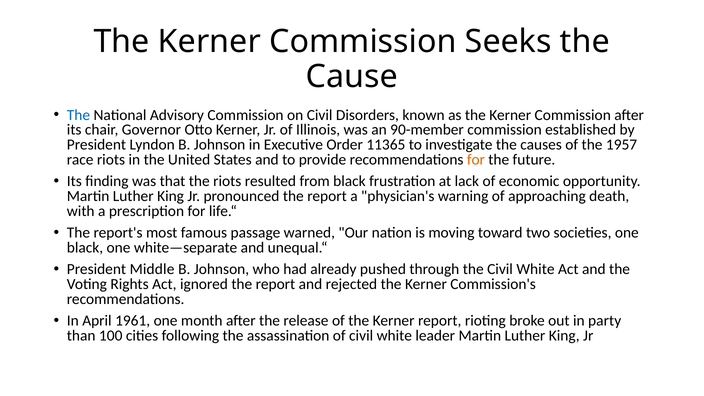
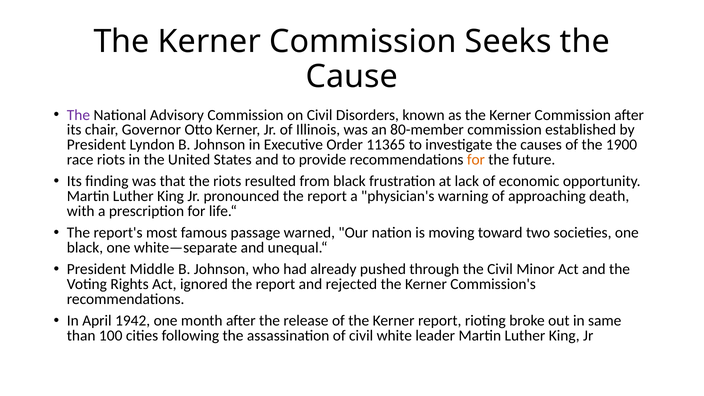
The at (78, 115) colour: blue -> purple
90-member: 90-member -> 80-member
1957: 1957 -> 1900
the Civil White: White -> Minor
1961: 1961 -> 1942
party: party -> same
